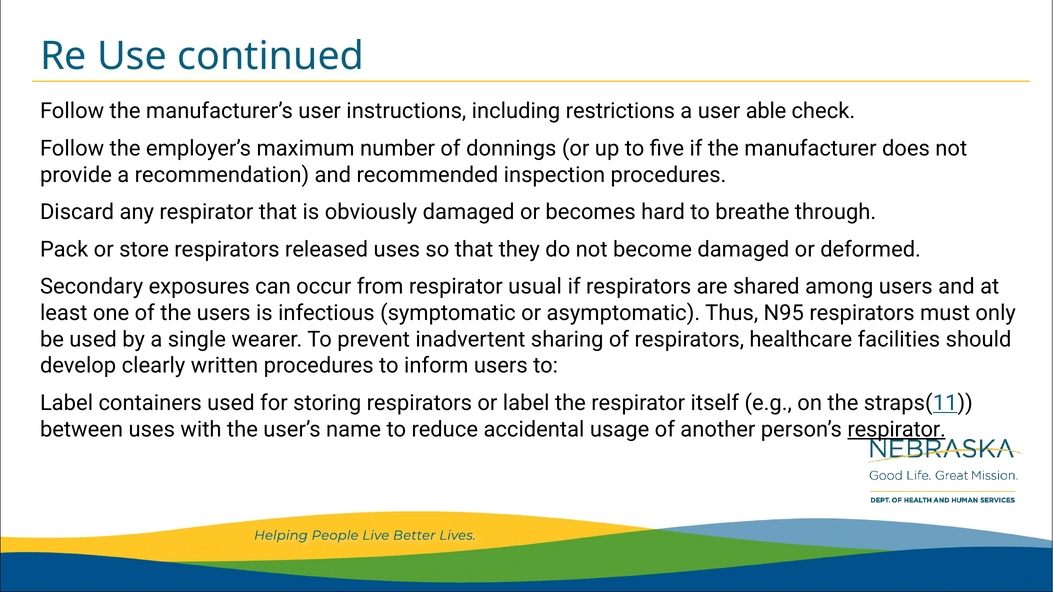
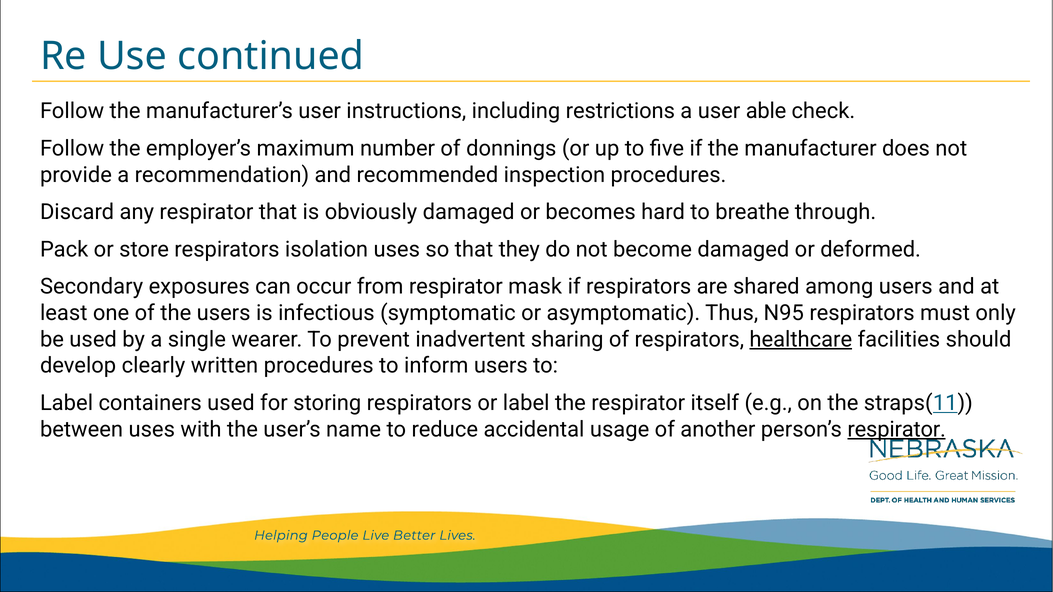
released: released -> isolation
usual: usual -> mask
healthcare underline: none -> present
